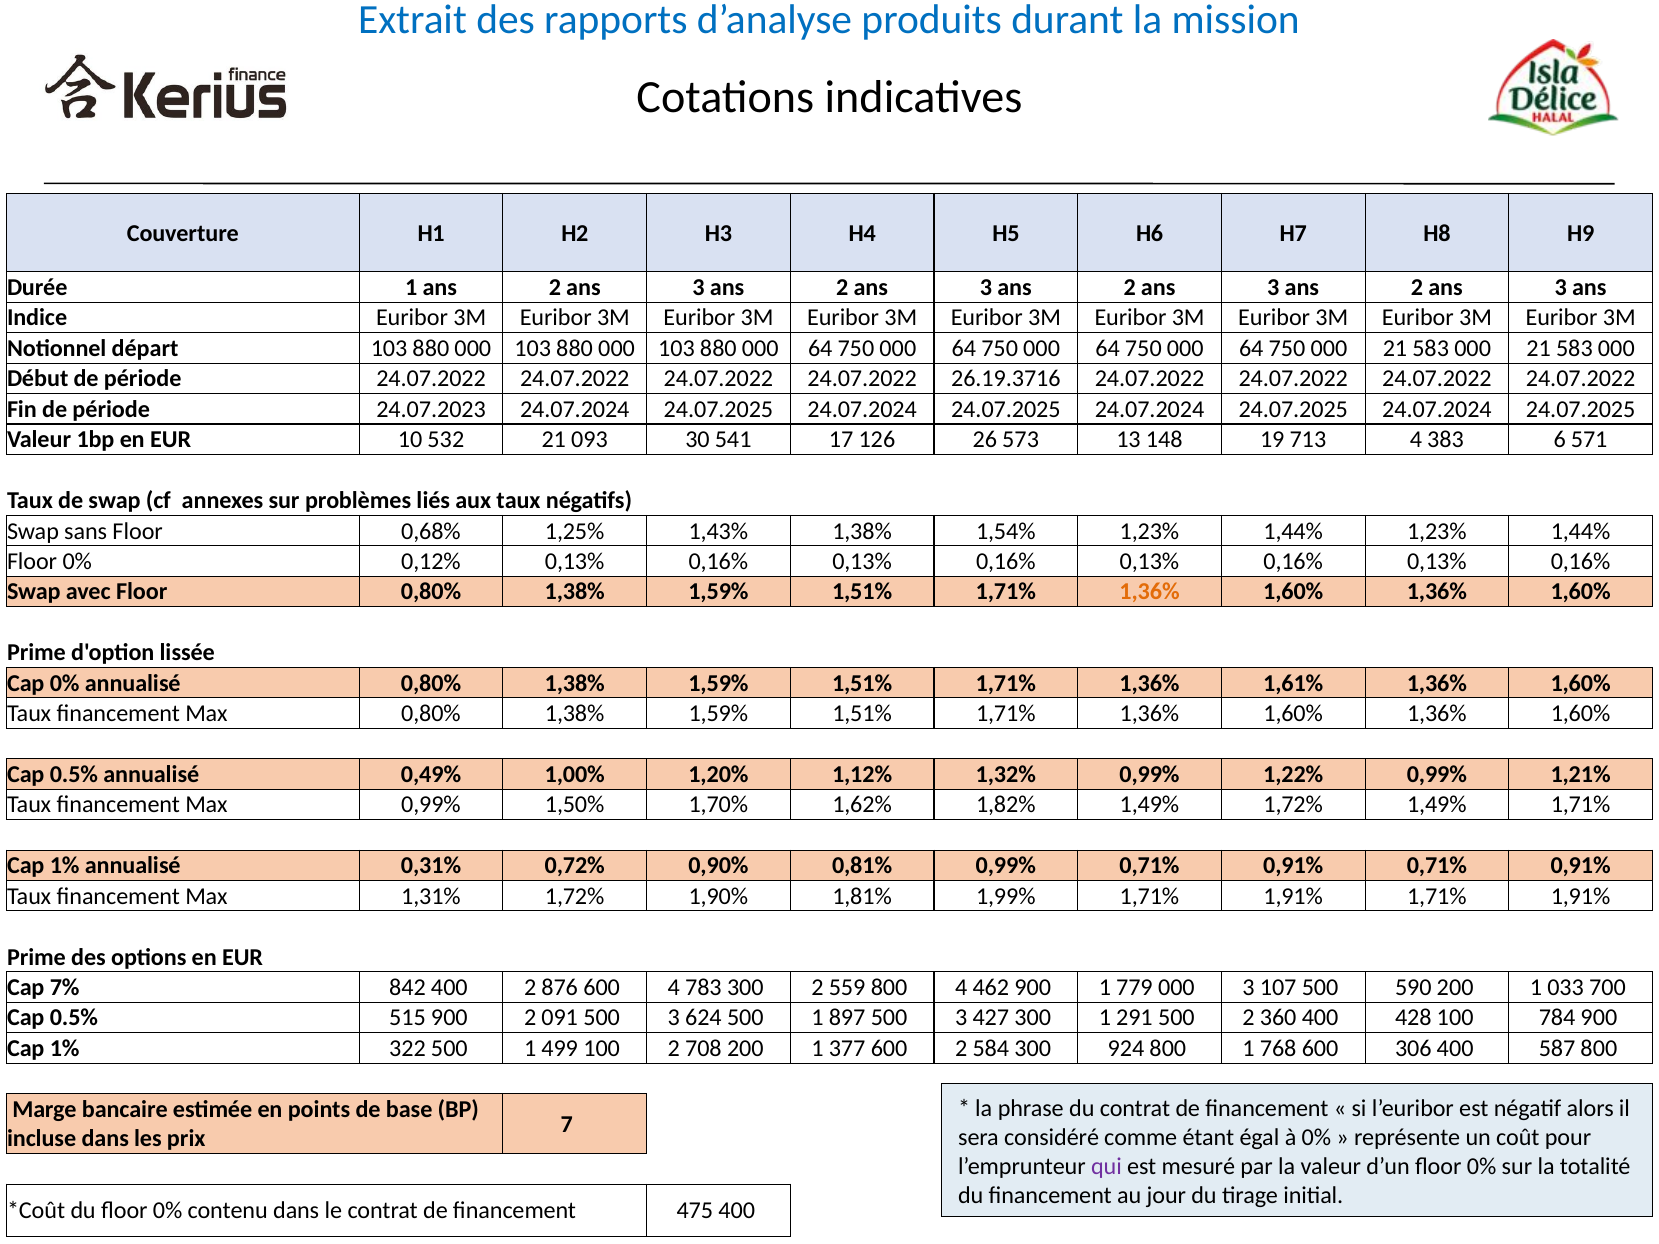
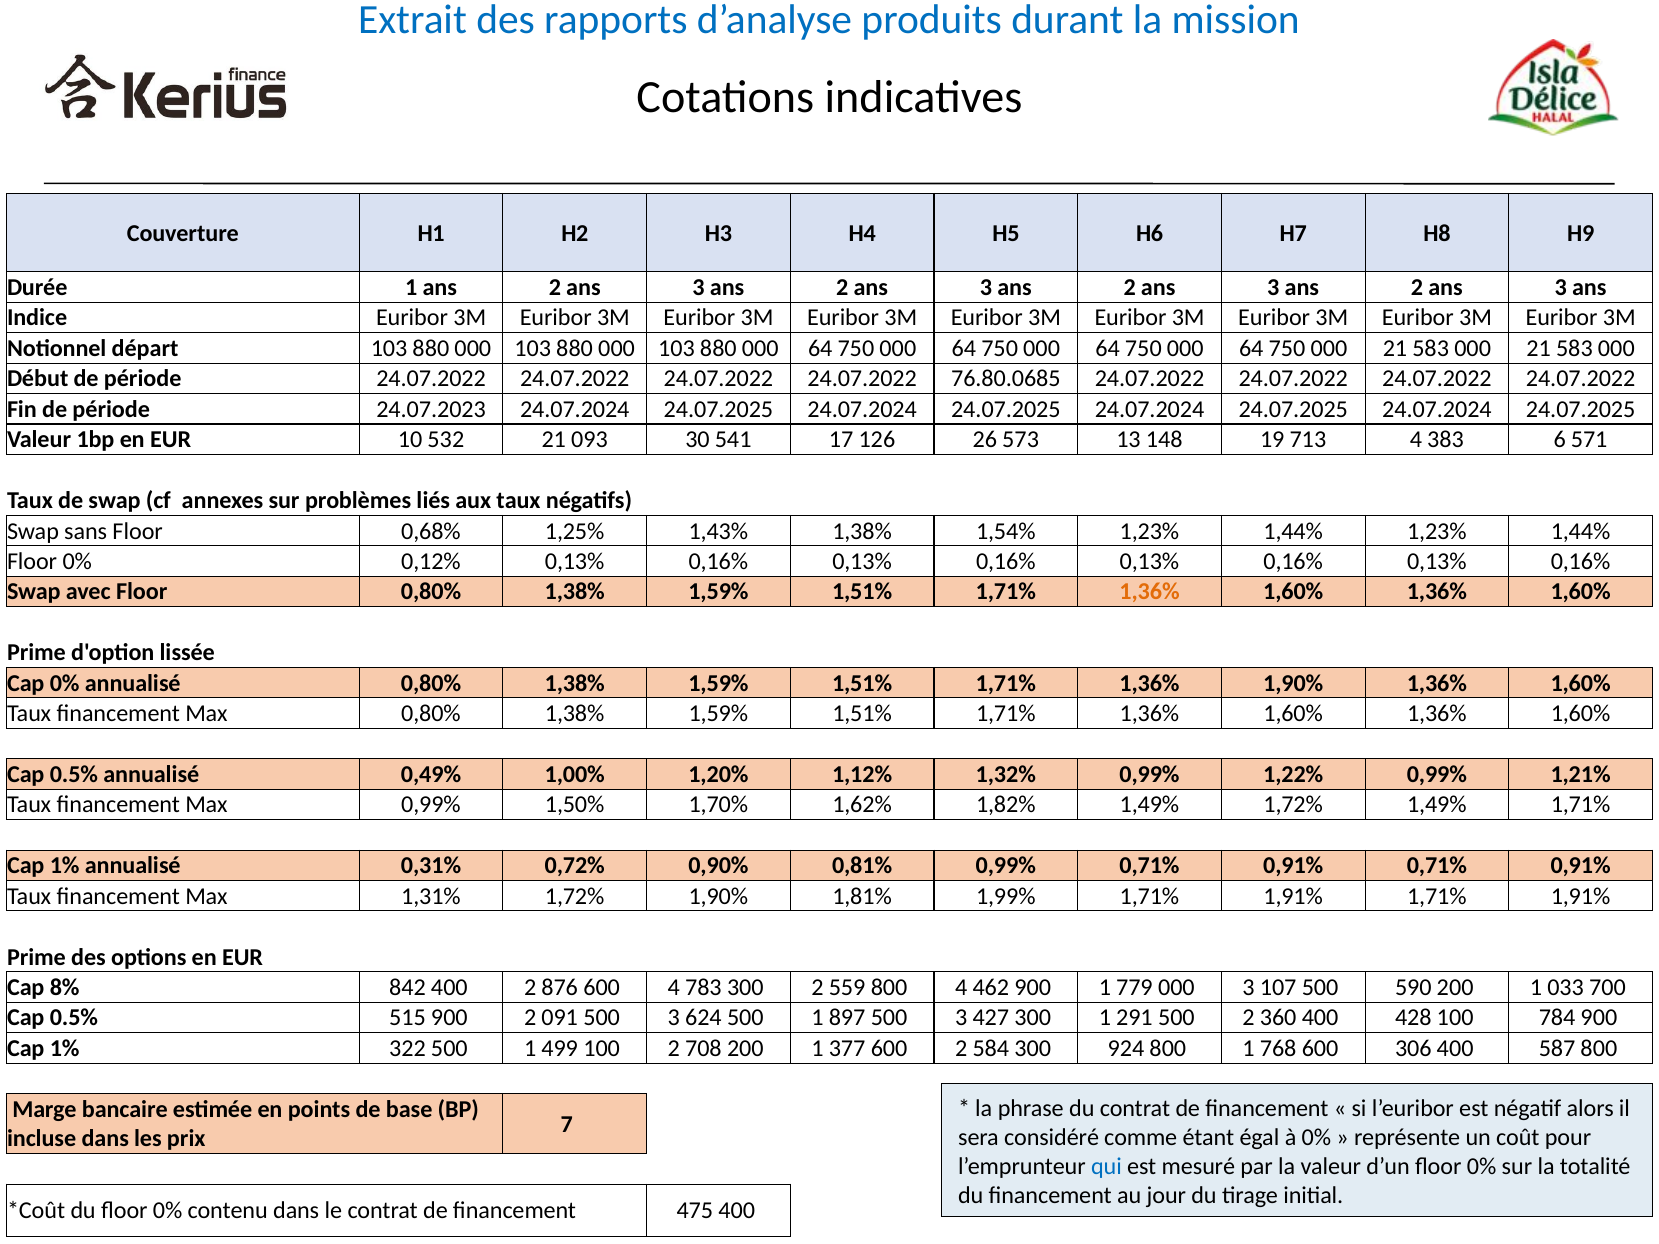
26.19.3716: 26.19.3716 -> 76.80.0685
1,36% 1,61%: 1,61% -> 1,90%
7%: 7% -> 8%
qui colour: purple -> blue
